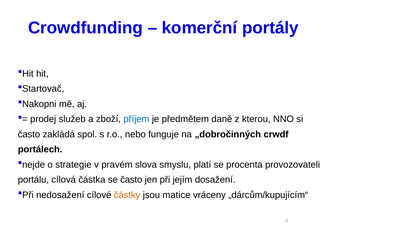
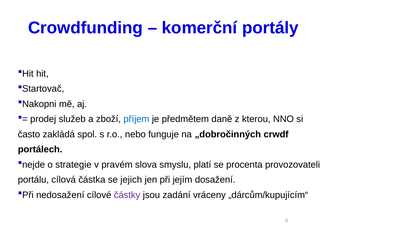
se často: často -> jejich
částky colour: orange -> purple
matice: matice -> zadání
